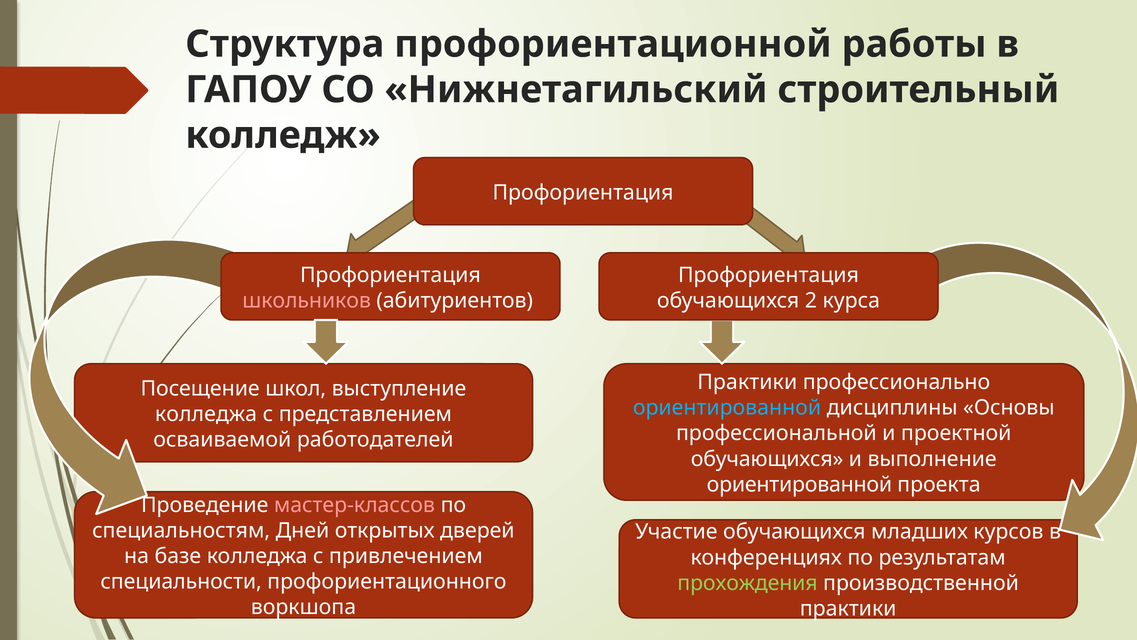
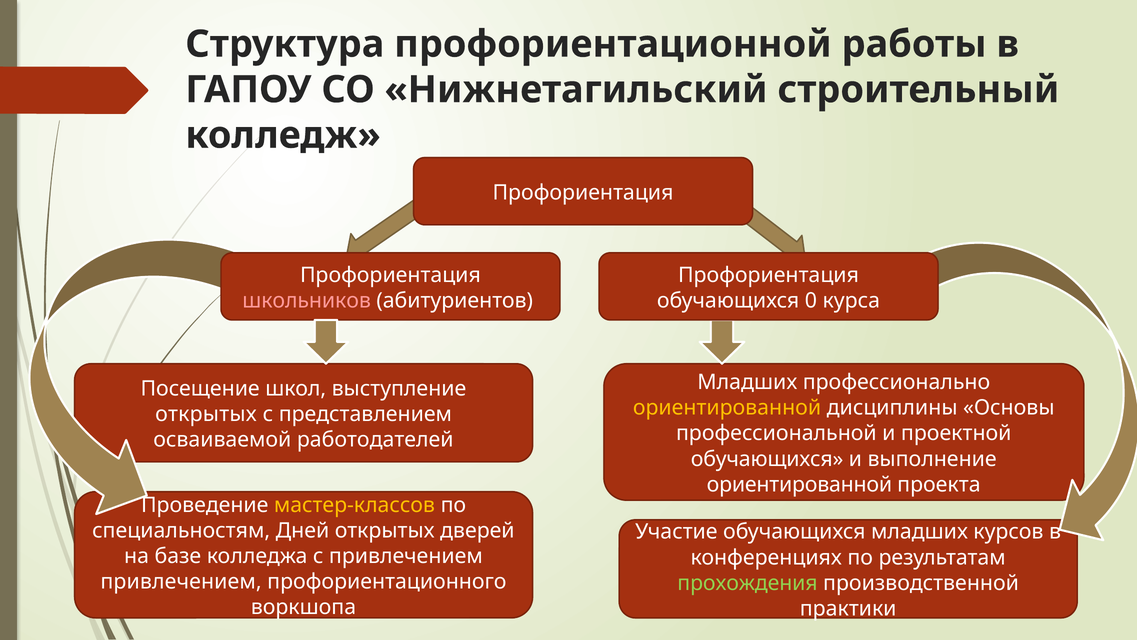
2: 2 -> 0
Практики at (747, 382): Практики -> Младших
ориентированной at (727, 408) colour: light blue -> yellow
колледжа at (206, 414): колледжа -> открытых
мастер-классов colour: pink -> yellow
специальности at (181, 581): специальности -> привлечением
